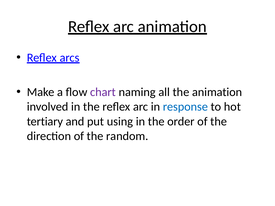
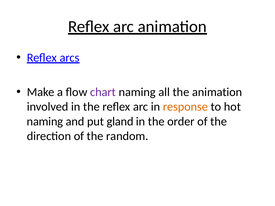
response colour: blue -> orange
tertiary at (45, 122): tertiary -> naming
using: using -> gland
